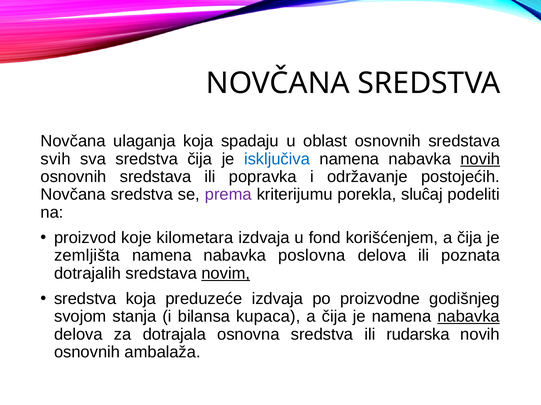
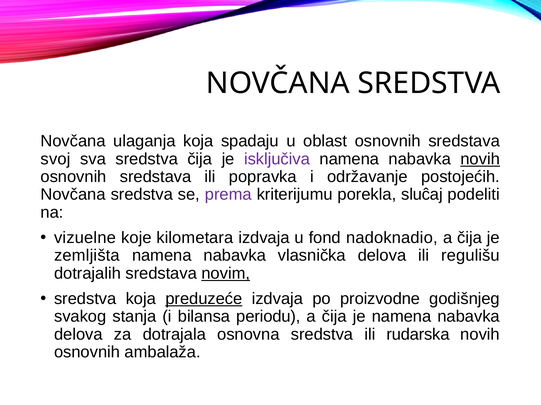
svih: svih -> svoj
isključiva colour: blue -> purple
proizvod: proizvod -> vizuelne
korišćenjem: korišćenjem -> nadoknadio
poslovna: poslovna -> vlasnička
poznata: poznata -> regulišu
preduzeće underline: none -> present
svojom: svojom -> svakog
kupaca: kupaca -> periodu
nabavka at (469, 317) underline: present -> none
